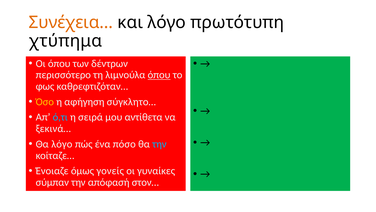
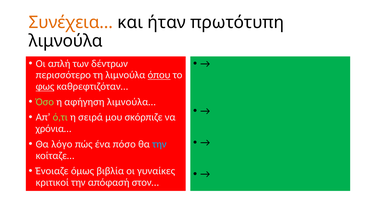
και λόγο: λόγο -> ήταν
χτύπημα at (66, 41): χτύπημα -> λιμνούλα
Οι όπου: όπου -> απλή
φως underline: none -> present
Όσο colour: yellow -> light green
σύγκλητο…: σύγκλητο… -> λιμνούλα…
ό,τι colour: light blue -> light green
αντίθετα: αντίθετα -> σκόρπιζε
ξεκινά…: ξεκινά… -> χρόνια…
γονείς: γονείς -> βιβλία
σύμπαν: σύμπαν -> κριτικοί
